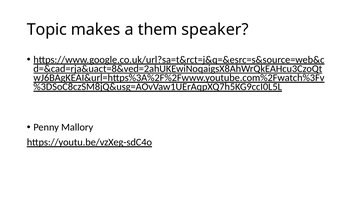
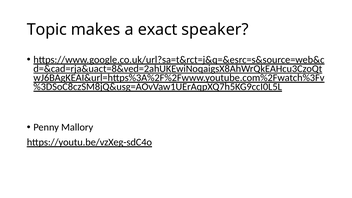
them: them -> exact
